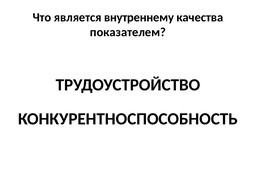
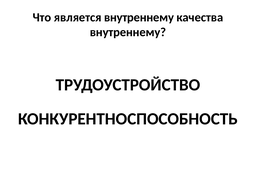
показателем at (128, 32): показателем -> внутреннему
